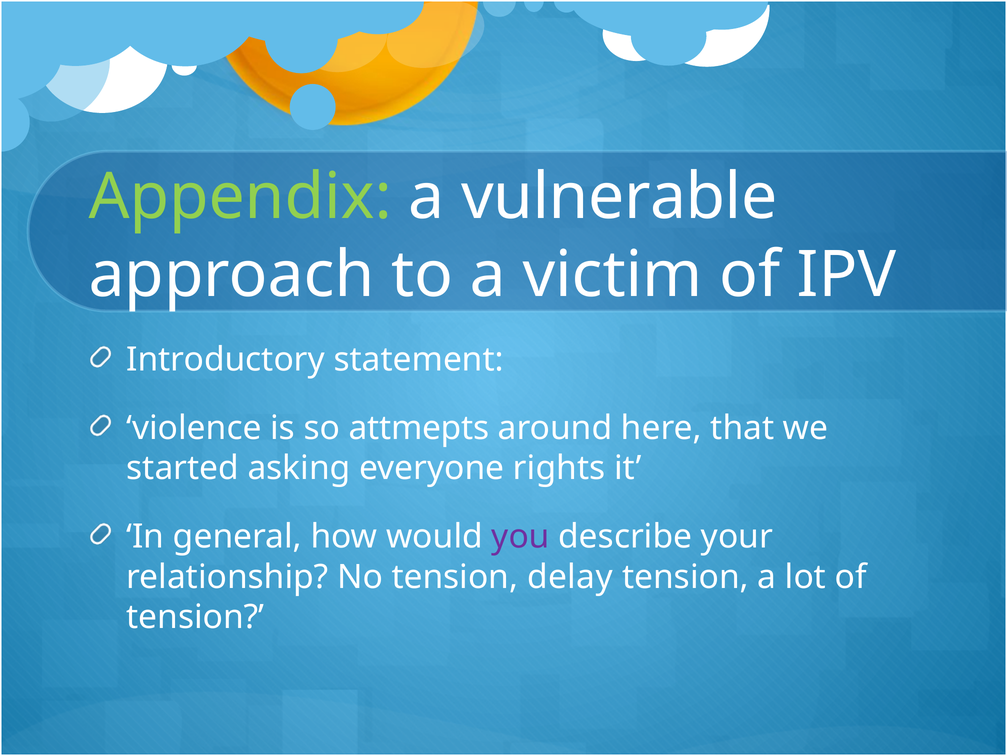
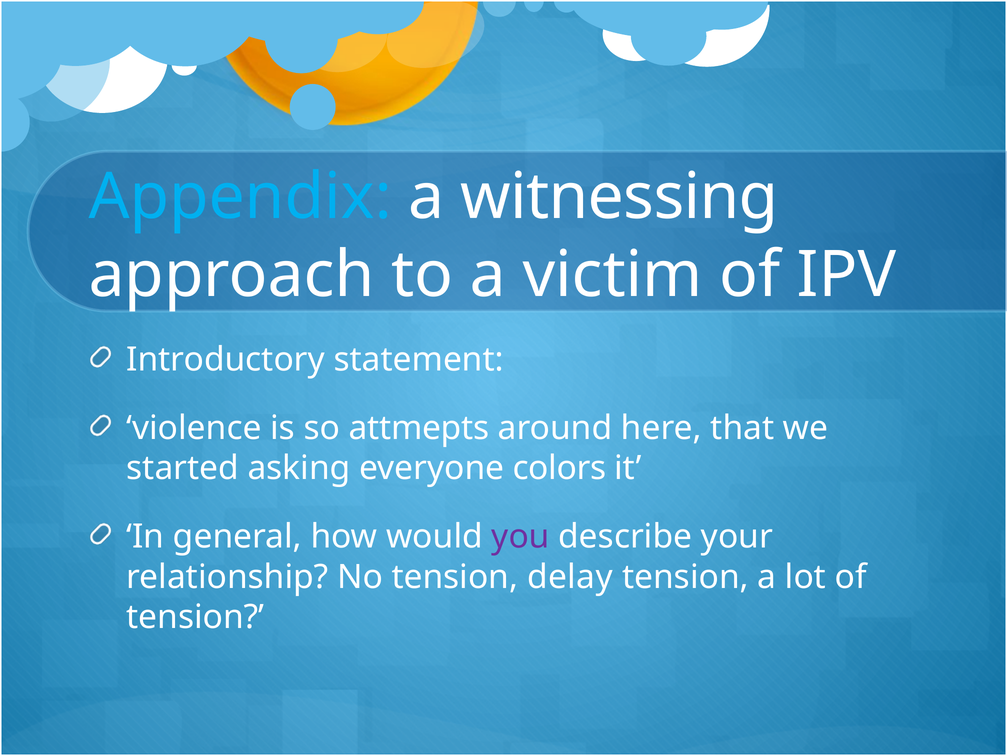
Appendix colour: light green -> light blue
vulnerable: vulnerable -> witnessing
rights: rights -> colors
